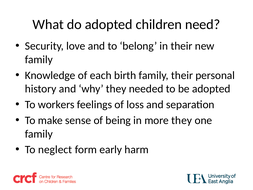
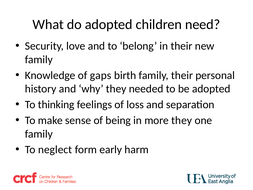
each: each -> gaps
workers: workers -> thinking
